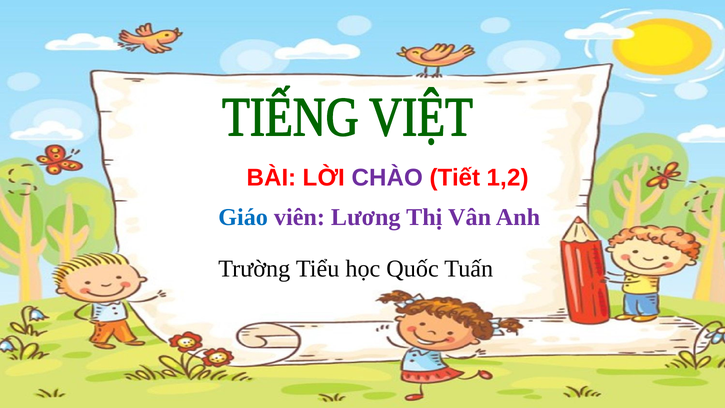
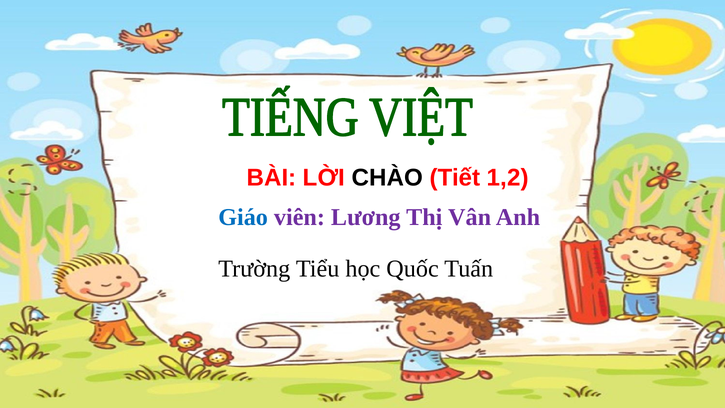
CHÀO colour: purple -> black
